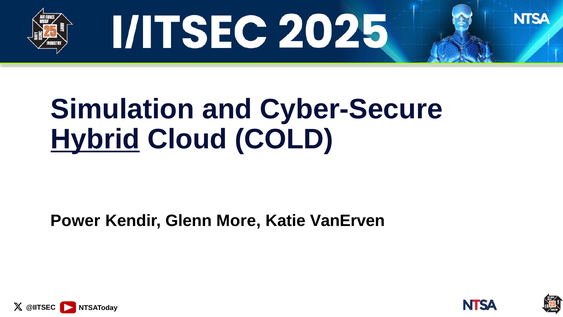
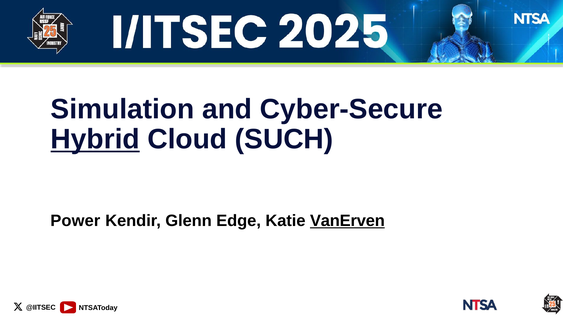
COLD: COLD -> SUCH
More: More -> Edge
VanErven underline: none -> present
